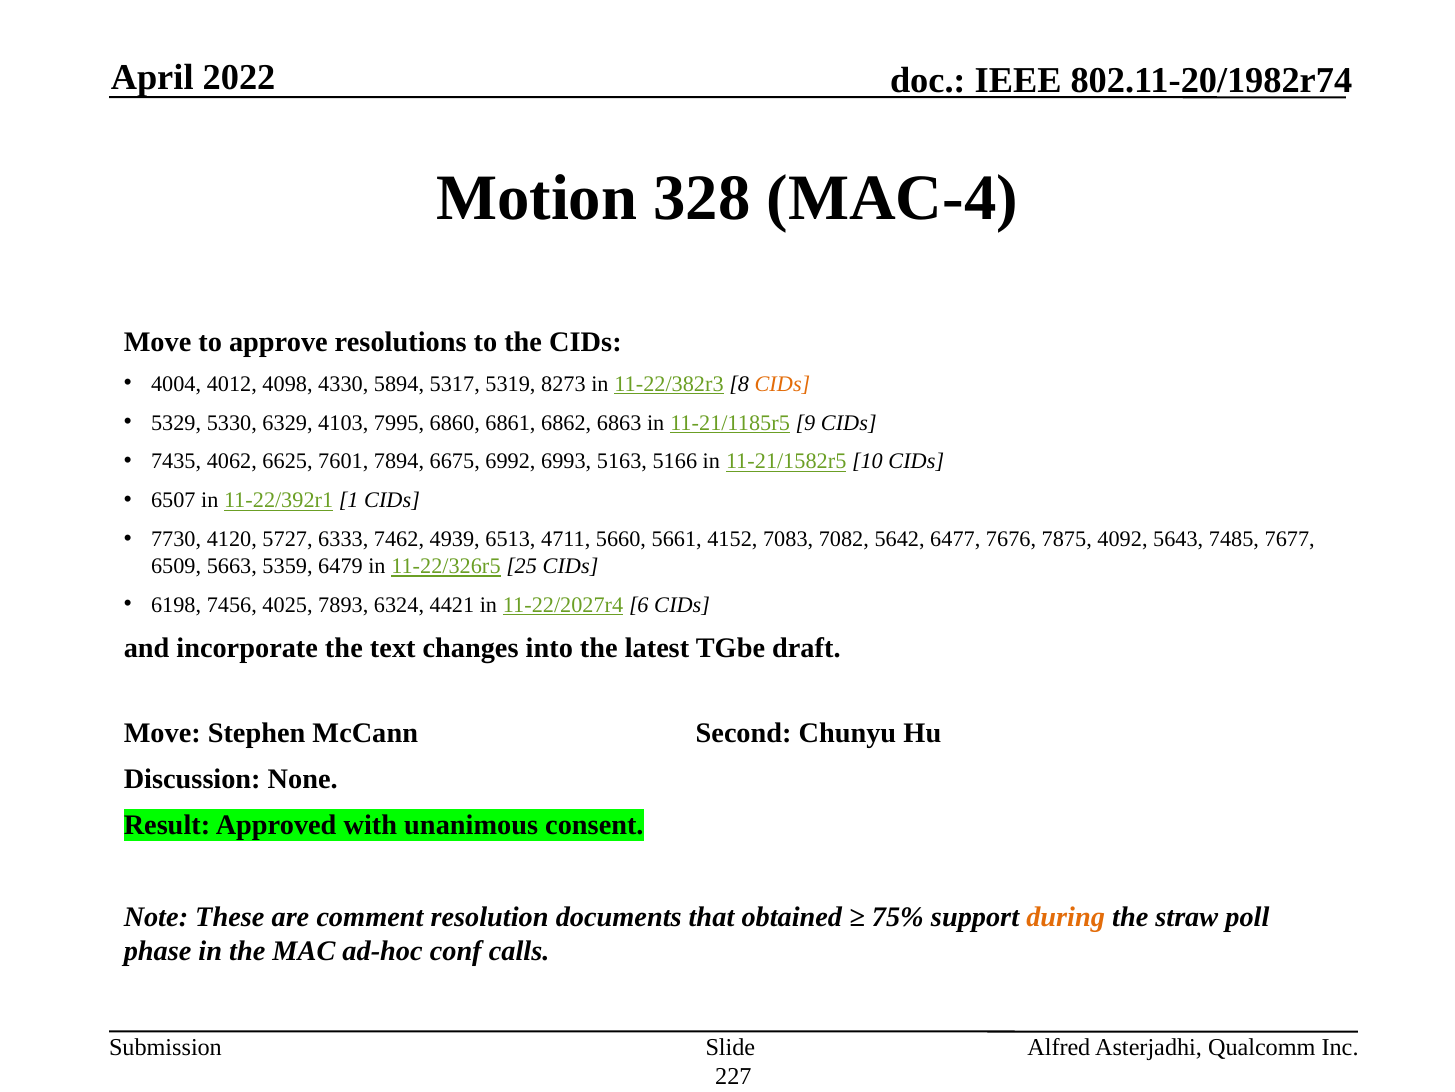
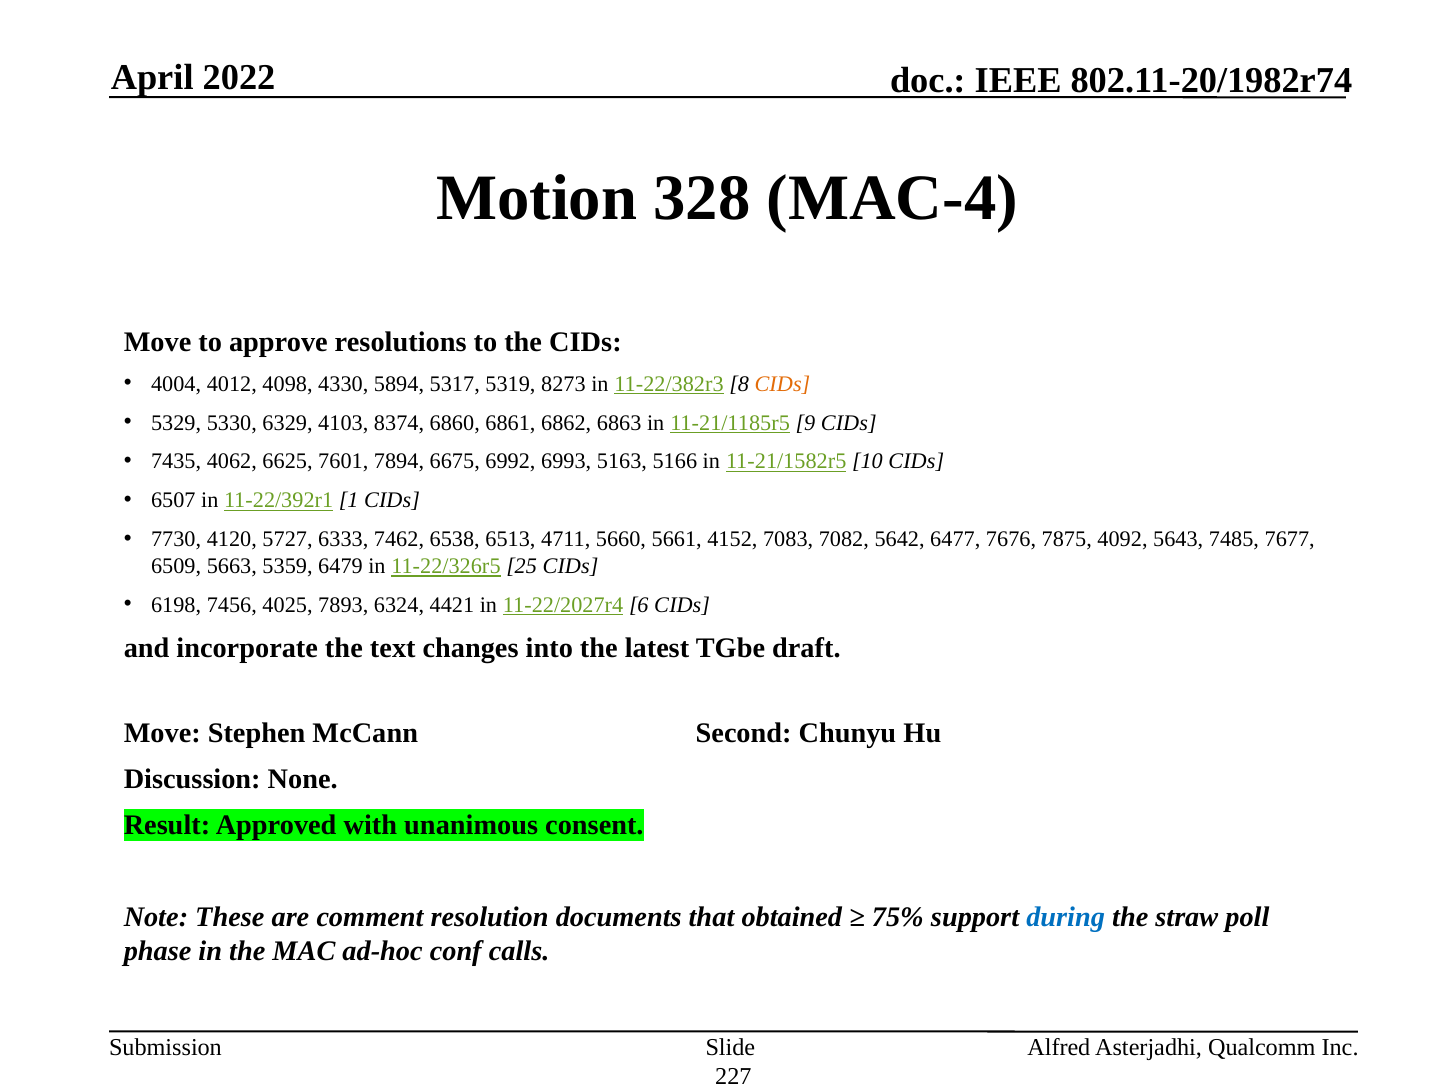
7995: 7995 -> 8374
4939: 4939 -> 6538
during colour: orange -> blue
